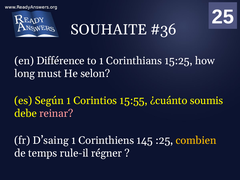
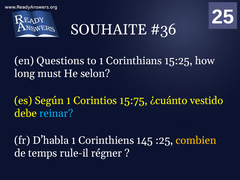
Différence: Différence -> Questions
15:55: 15:55 -> 15:75
soumis: soumis -> vestido
reinar colour: pink -> light blue
D’saing: D’saing -> D’habla
